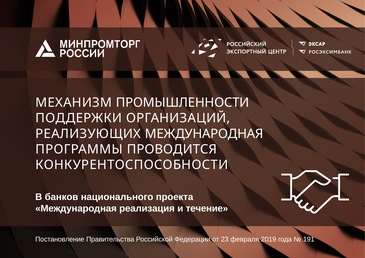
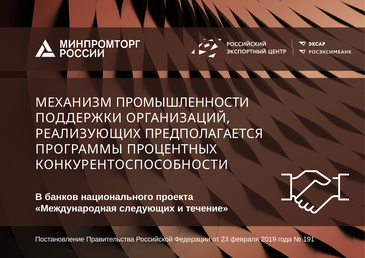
РЕАЛИЗУЮЩИХ МЕЖДУНАРОДНАЯ: МЕЖДУНАРОДНАЯ -> ПРЕДПОЛАГАЕТСЯ
ПРОВОДИТСЯ: ПРОВОДИТСЯ -> ПРОЦЕНТНЫХ
реализация: реализация -> следующих
